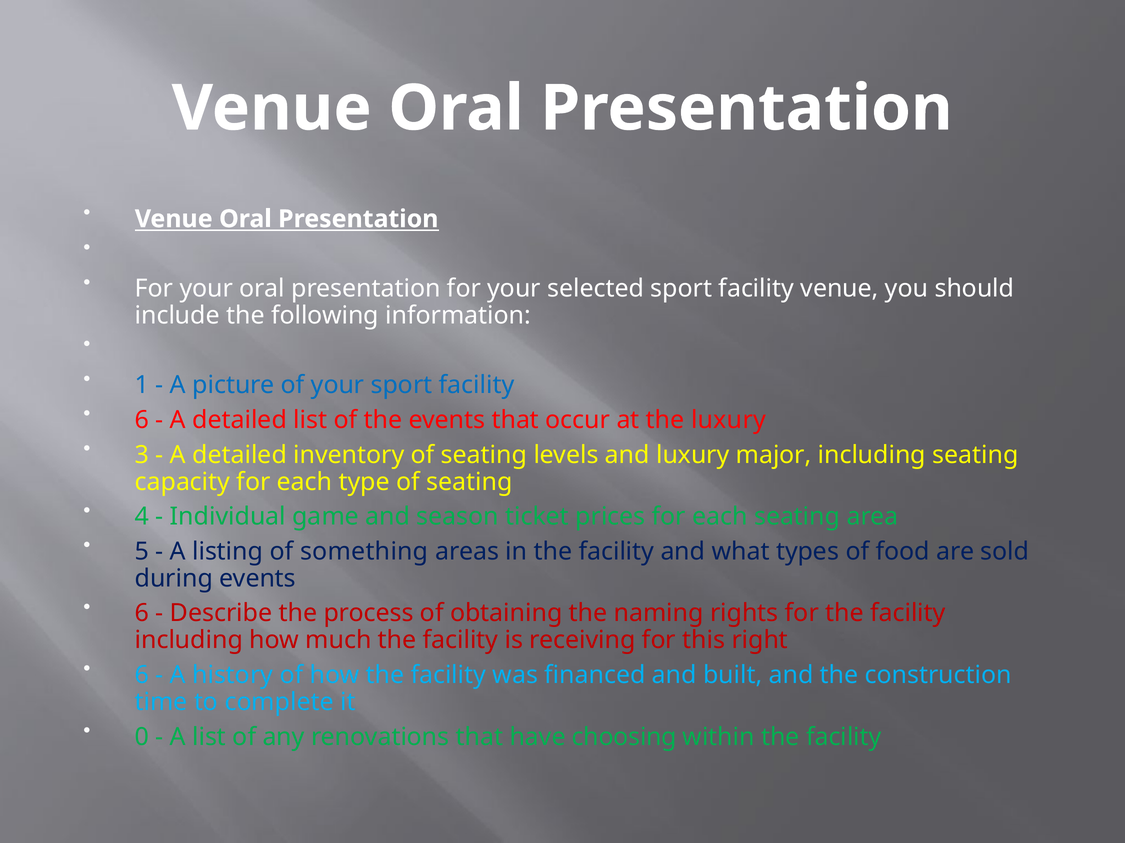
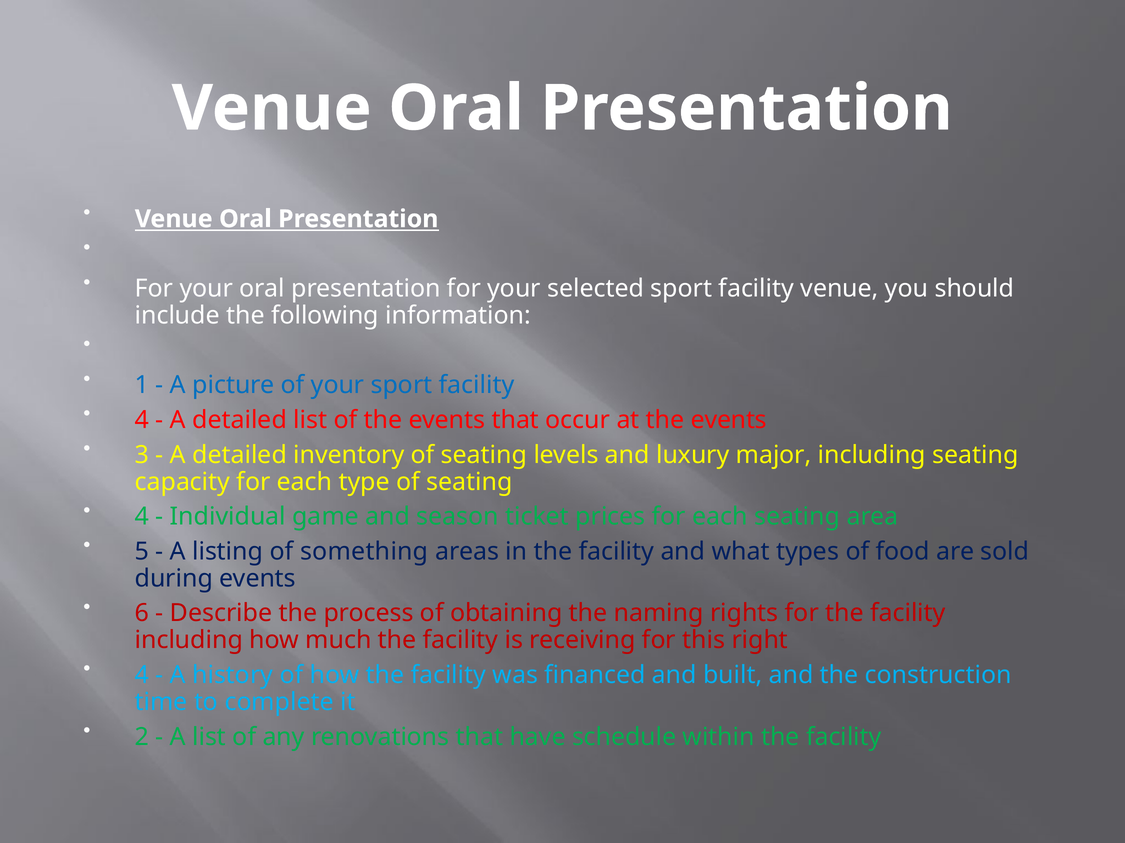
6 at (142, 420): 6 -> 4
at the luxury: luxury -> events
6 at (142, 676): 6 -> 4
0: 0 -> 2
choosing: choosing -> schedule
